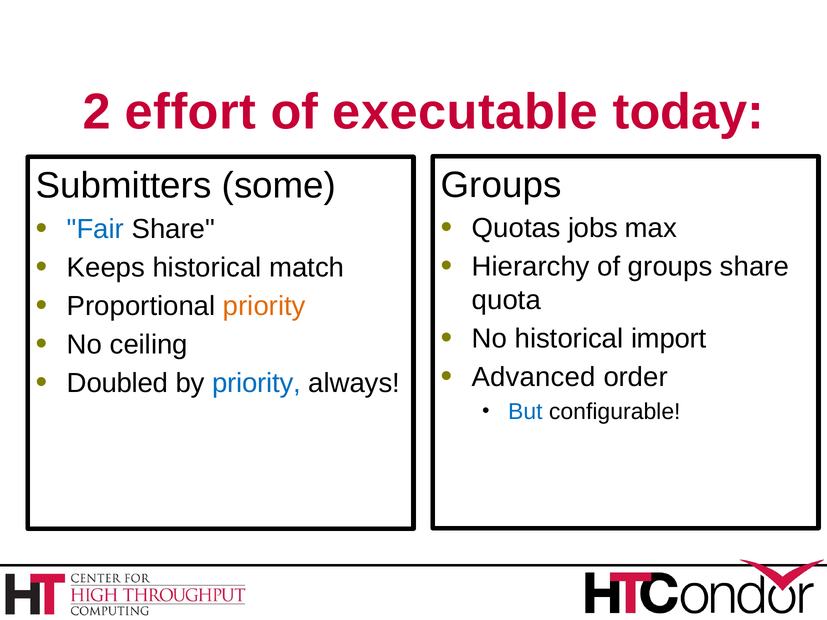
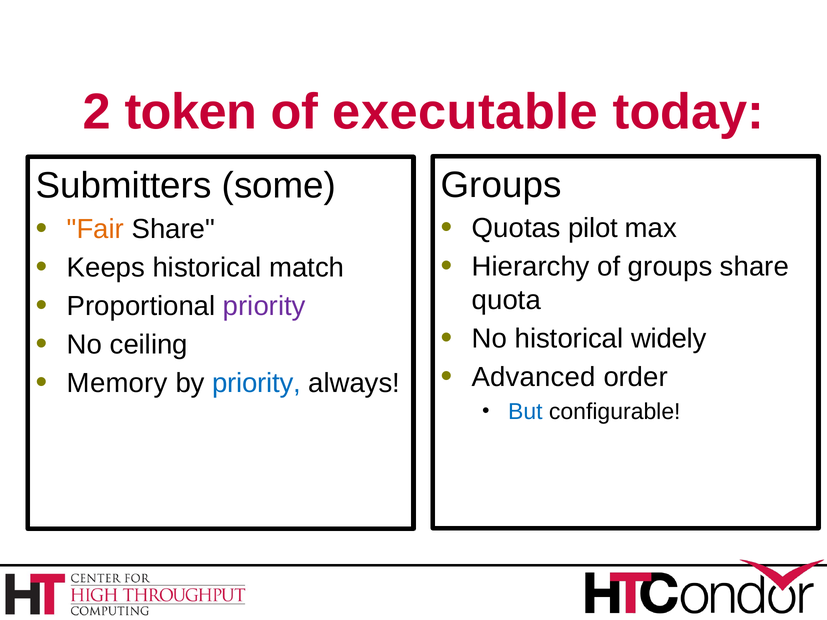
effort: effort -> token
jobs: jobs -> pilot
Fair colour: blue -> orange
priority at (264, 306) colour: orange -> purple
import: import -> widely
Doubled: Doubled -> Memory
